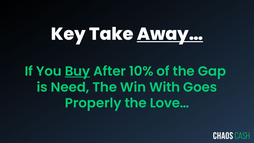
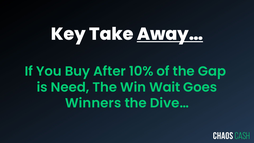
Buy underline: present -> none
With: With -> Wait
Properly: Properly -> Winners
Love…: Love… -> Dive…
